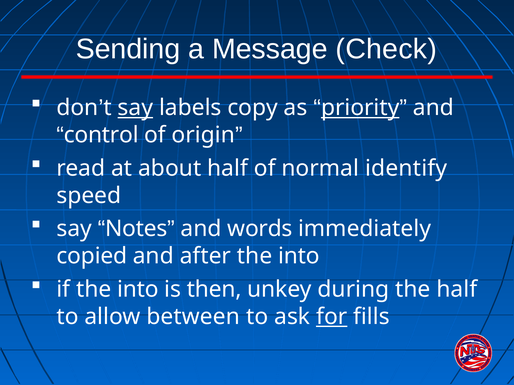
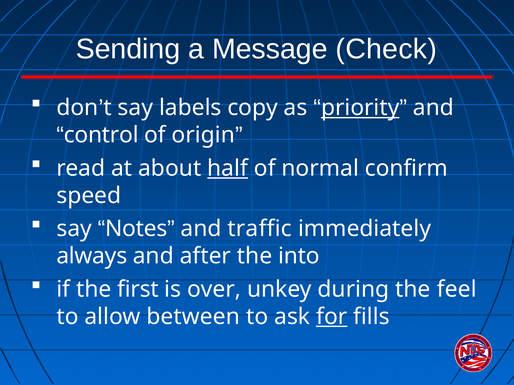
say at (135, 108) underline: present -> none
half at (228, 168) underline: none -> present
identify: identify -> confirm
words: words -> traffic
copied: copied -> always
if the into: into -> first
then: then -> over
the half: half -> feel
